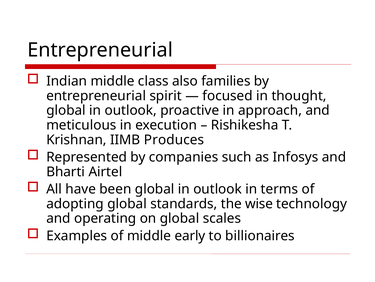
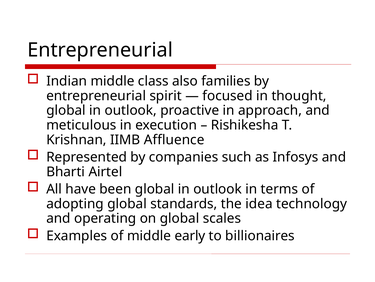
Produces: Produces -> Affluence
wise: wise -> idea
